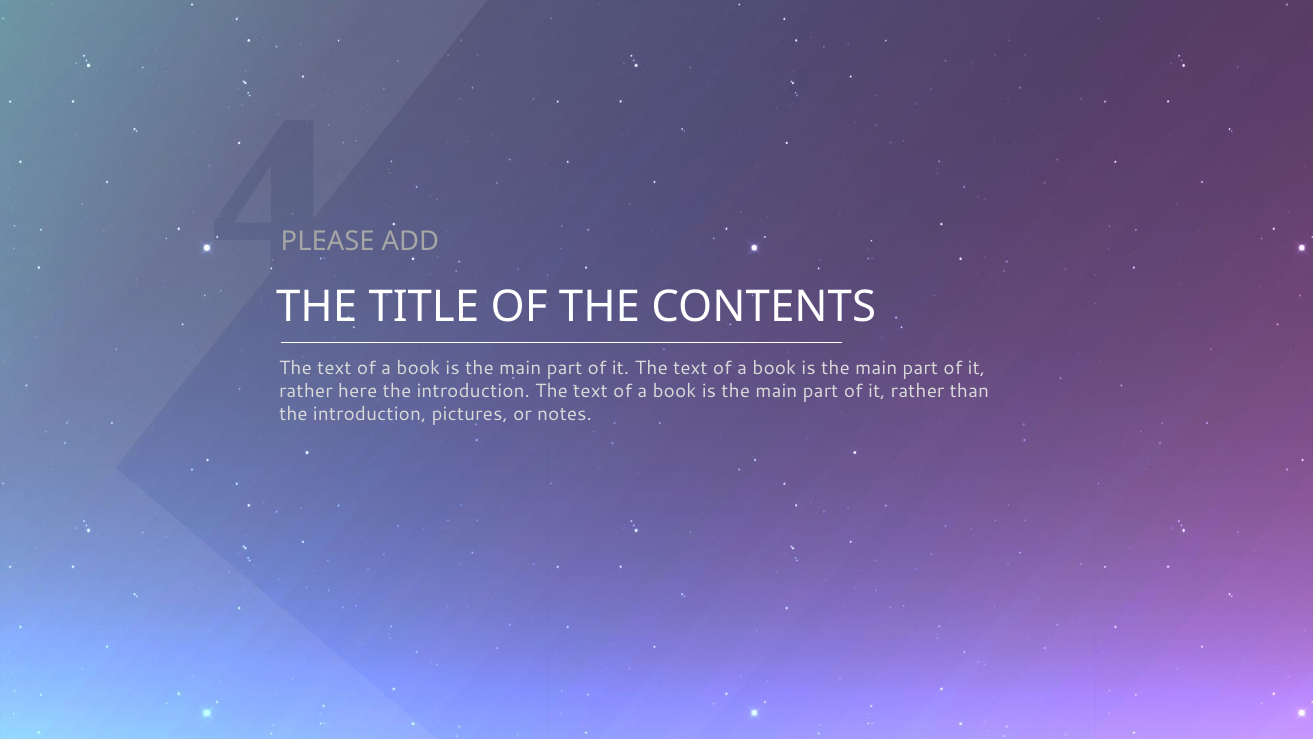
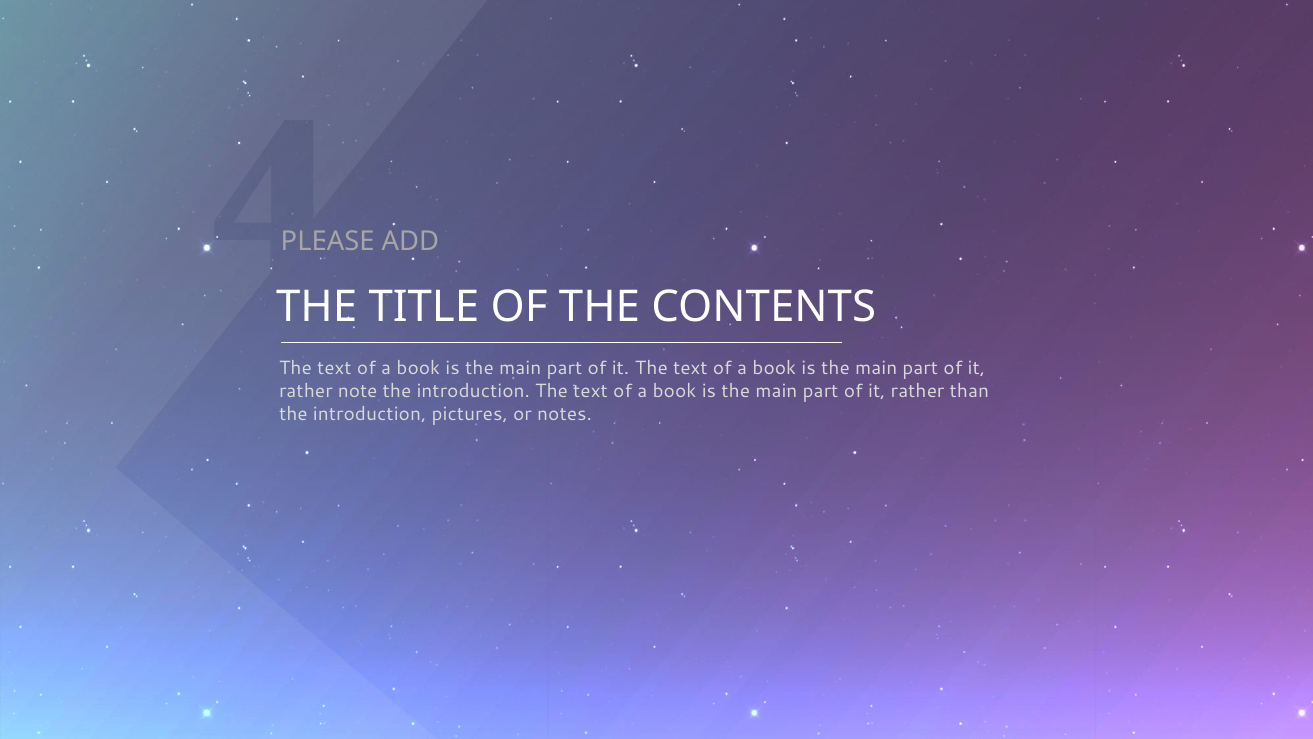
here: here -> note
